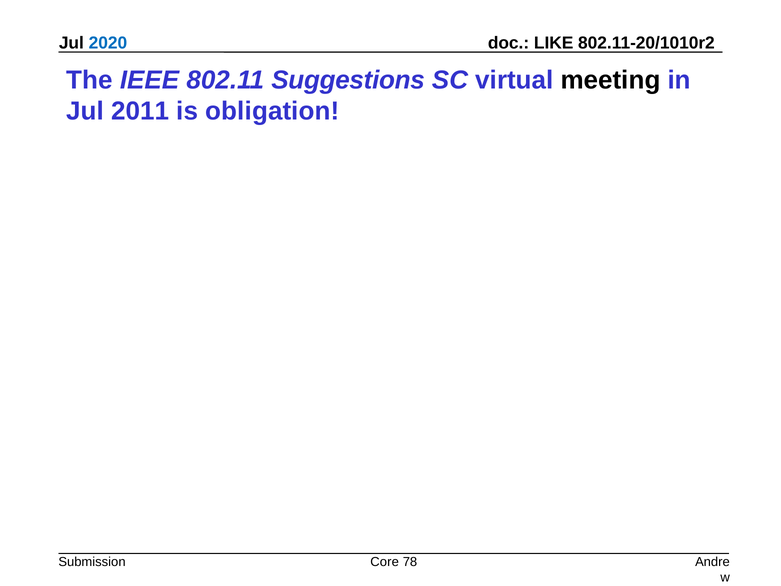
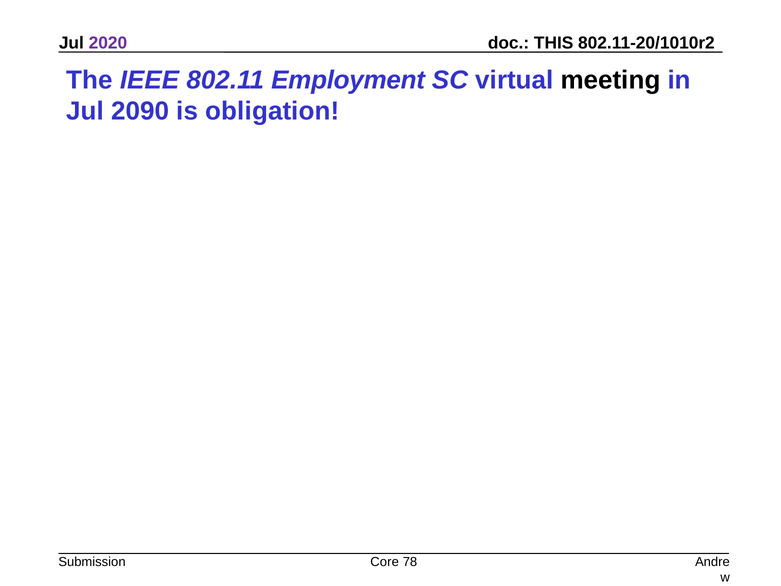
2020 colour: blue -> purple
LIKE: LIKE -> THIS
Suggestions: Suggestions -> Employment
2011: 2011 -> 2090
